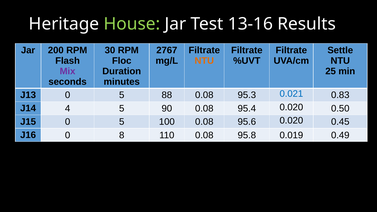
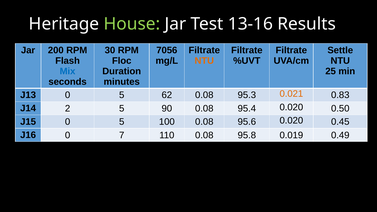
2767: 2767 -> 7056
Mix colour: purple -> blue
88: 88 -> 62
0.021 colour: blue -> orange
4: 4 -> 2
8: 8 -> 7
